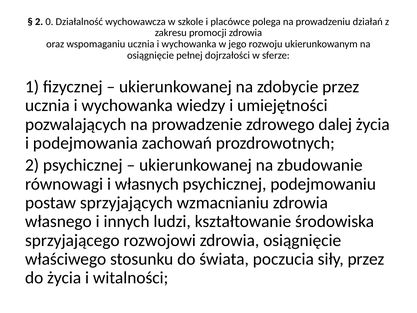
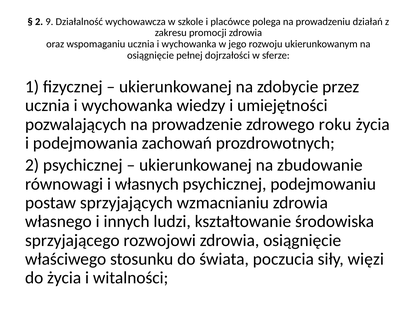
0: 0 -> 9
dalej: dalej -> roku
siły przez: przez -> więzi
